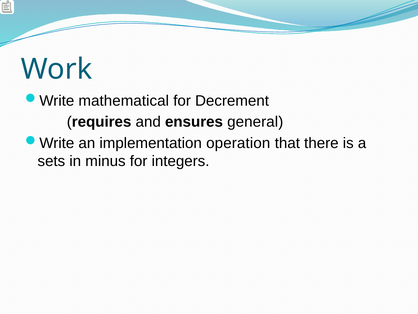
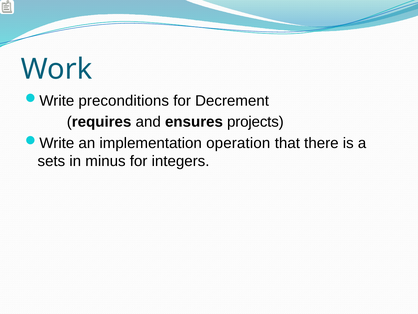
mathematical: mathematical -> preconditions
general: general -> projects
